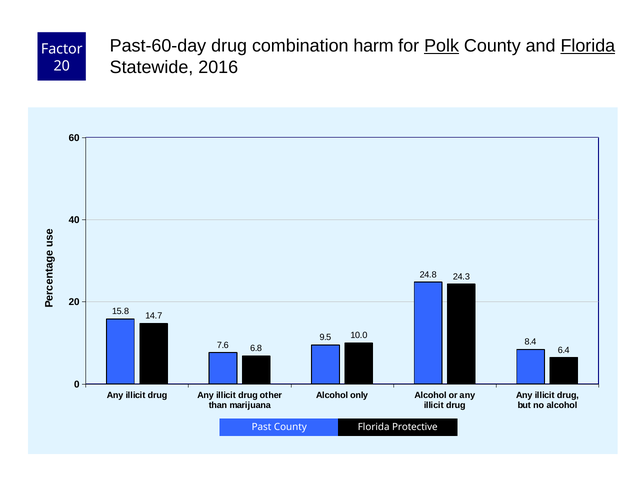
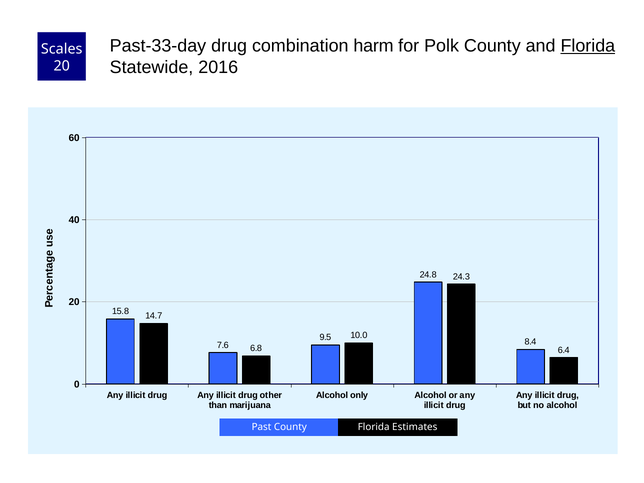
Past-60-day: Past-60-day -> Past-33-day
Polk underline: present -> none
Factor: Factor -> Scales
Protective: Protective -> Estimates
